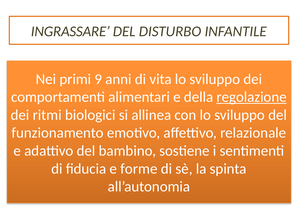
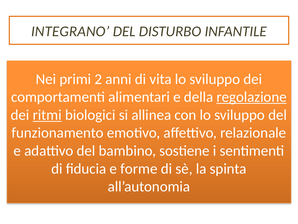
INGRASSARE: INGRASSARE -> INTEGRANO
9: 9 -> 2
ritmi underline: none -> present
